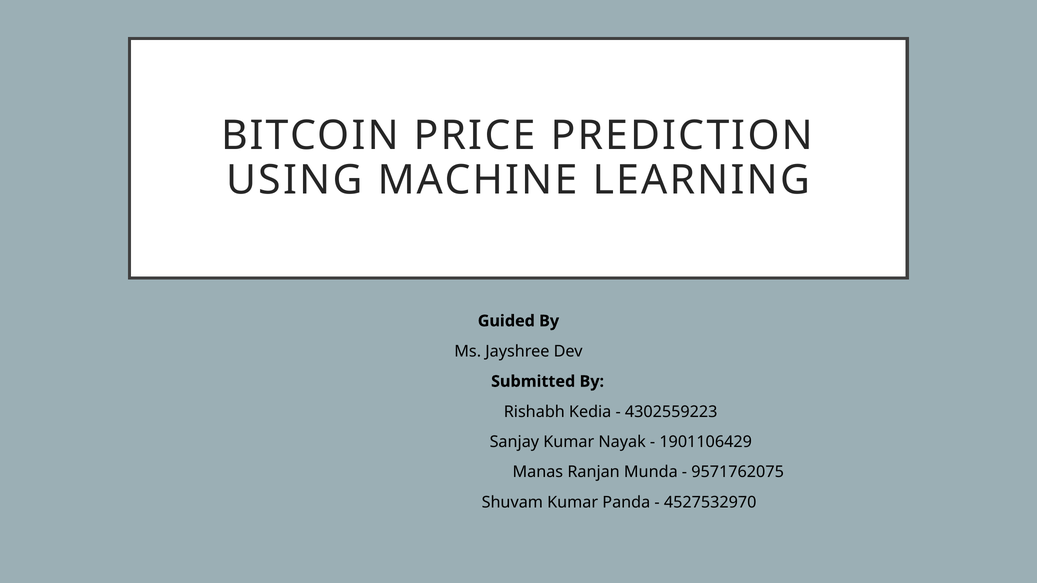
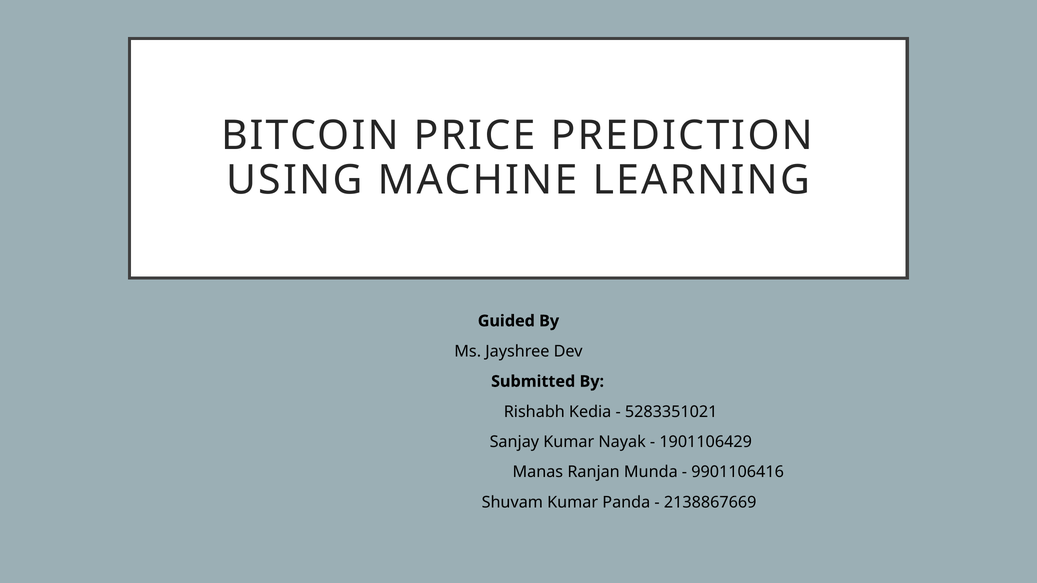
4302559223: 4302559223 -> 5283351021
9571762075: 9571762075 -> 9901106416
4527532970: 4527532970 -> 2138867669
